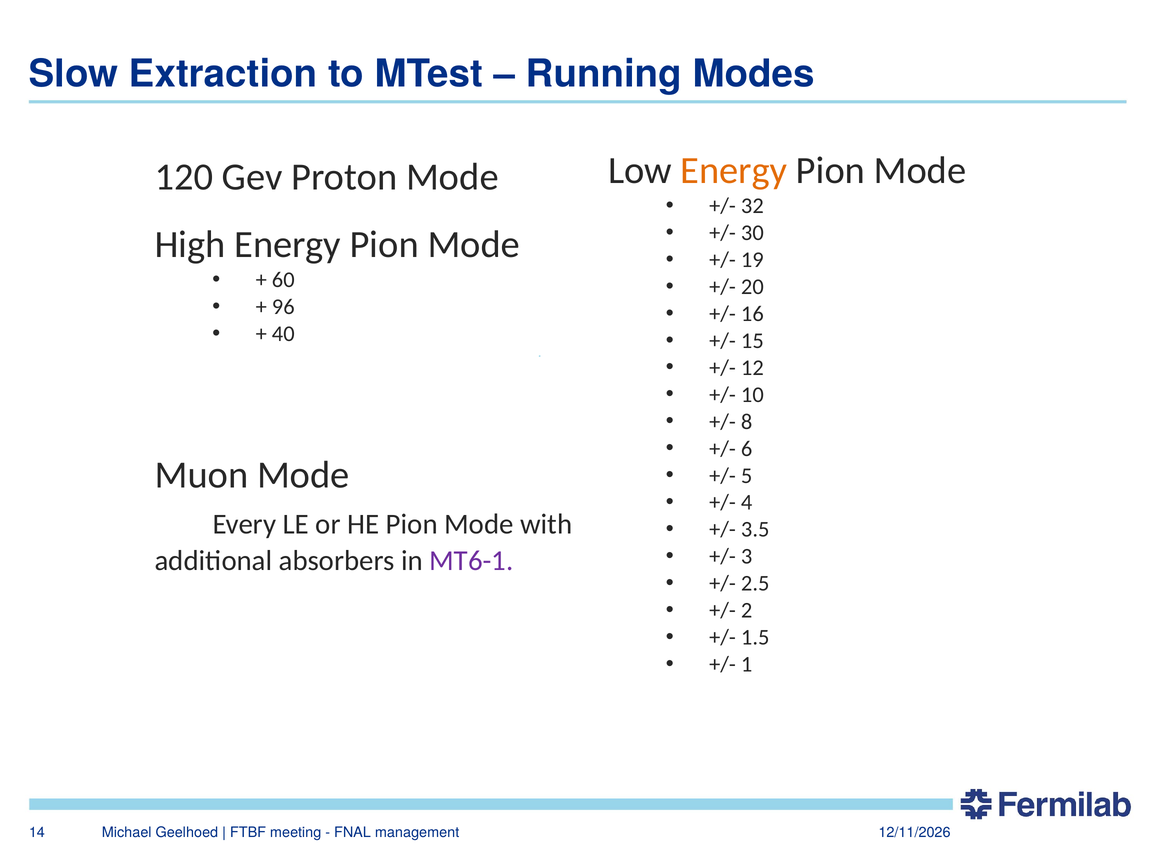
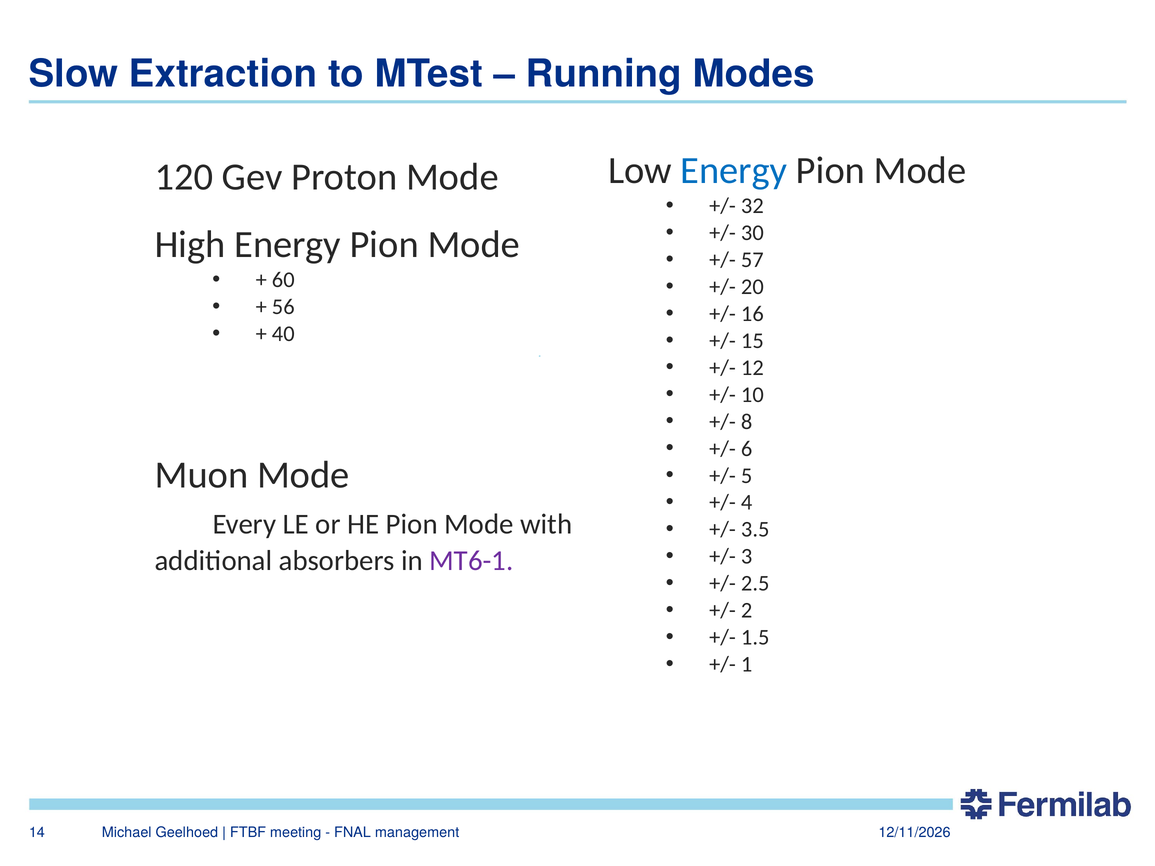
Energy at (734, 171) colour: orange -> blue
19: 19 -> 57
96: 96 -> 56
